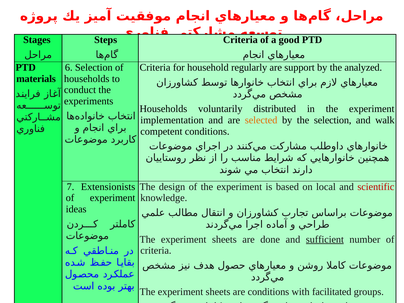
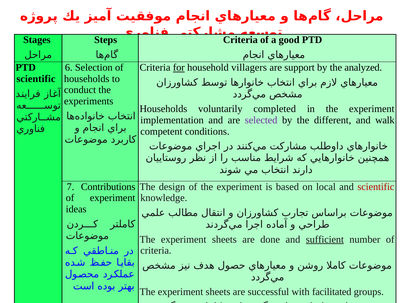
for underline: none -> present
regularly: regularly -> villagers
materials at (36, 79): materials -> scientific
distributed: distributed -> completed
selected colour: orange -> purple
the selection: selection -> different
Extensionists: Extensionists -> Contributions
are conditions: conditions -> successful
